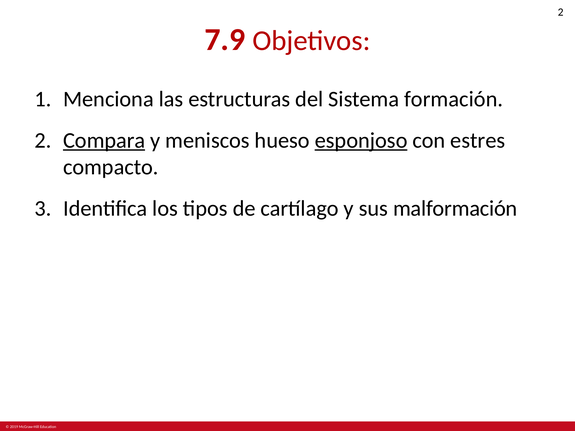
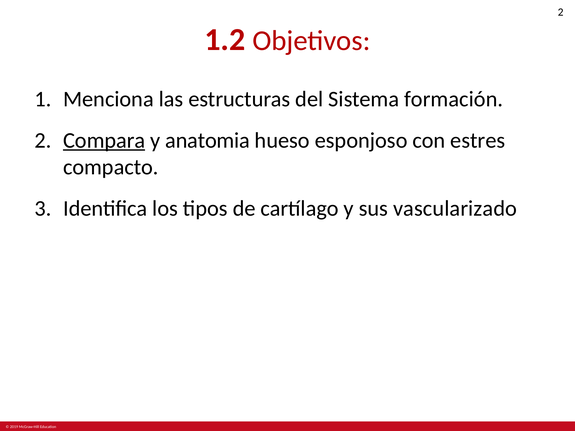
7.9: 7.9 -> 1.2
meniscos: meniscos -> anatomia
esponjoso underline: present -> none
malformación: malformación -> vascularizado
